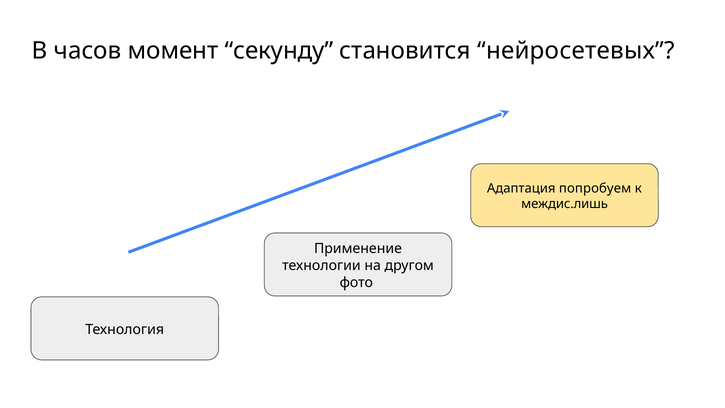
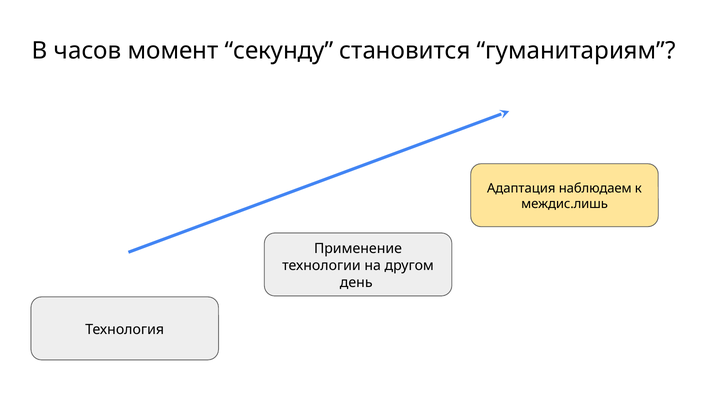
нейросетевых: нейросетевых -> гуманитариям
попробуем: попробуем -> наблюдаем
фото: фото -> день
